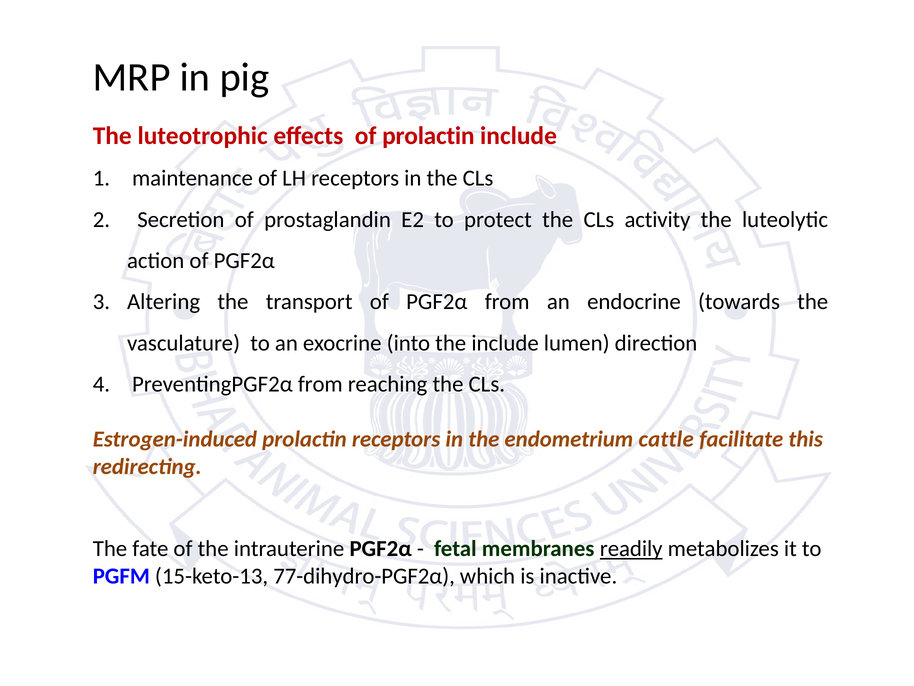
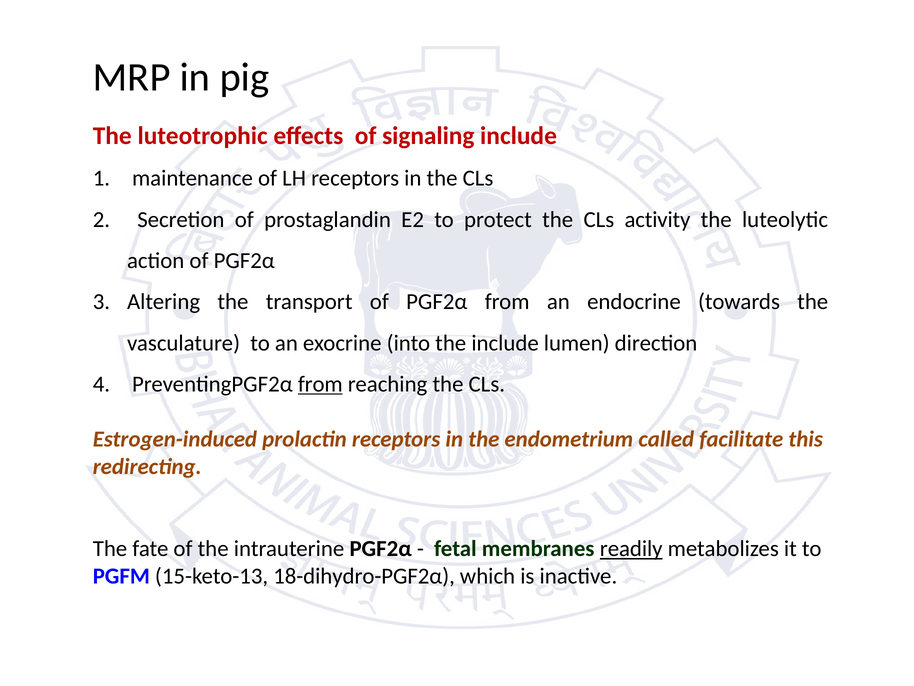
of prolactin: prolactin -> signaling
from at (320, 384) underline: none -> present
cattle: cattle -> called
77-dihydro-PGF2α: 77-dihydro-PGF2α -> 18-dihydro-PGF2α
